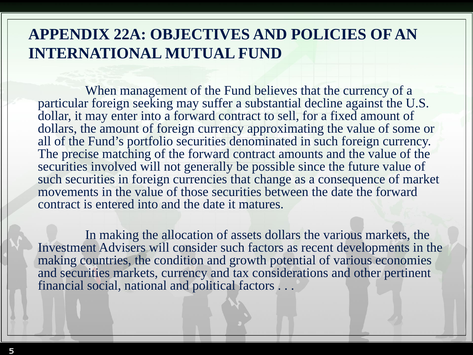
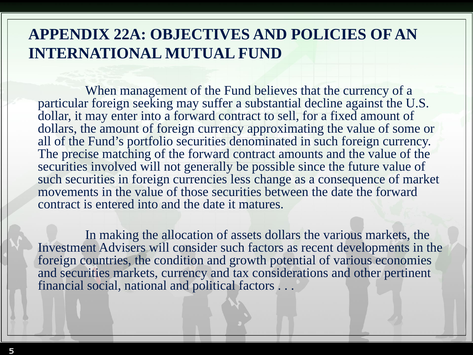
currencies that: that -> less
making at (57, 260): making -> foreign
